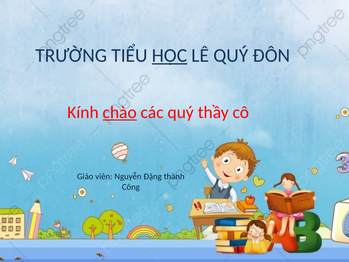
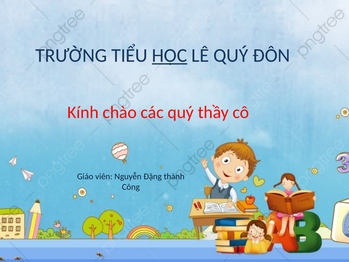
chào underline: present -> none
